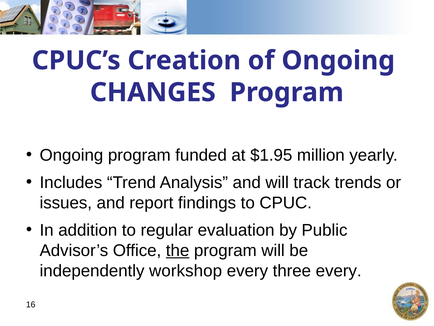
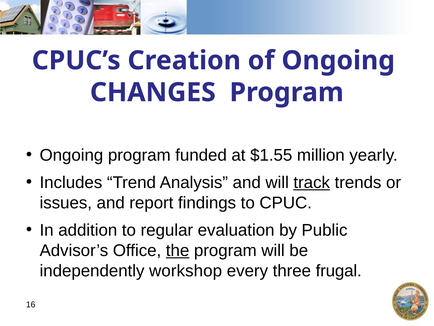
$1.95: $1.95 -> $1.55
track underline: none -> present
three every: every -> frugal
